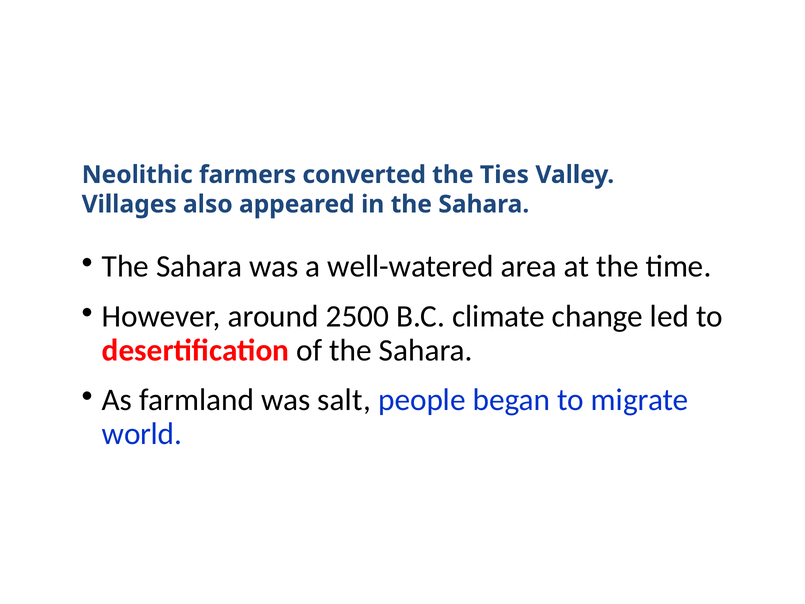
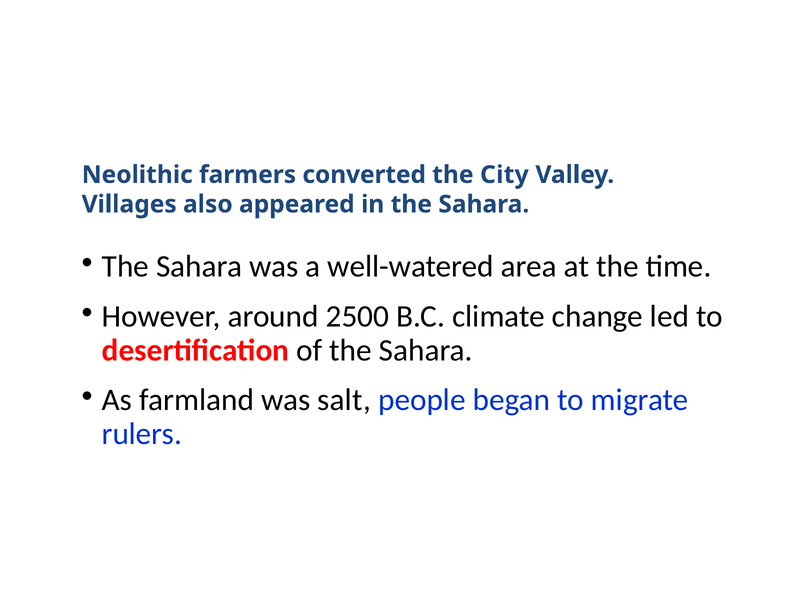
Ties: Ties -> City
world: world -> rulers
